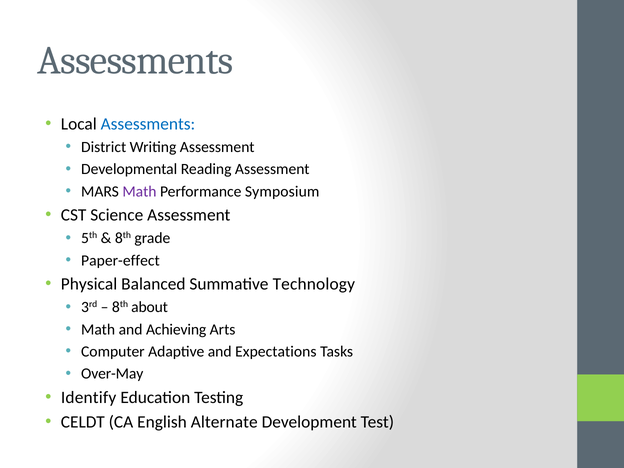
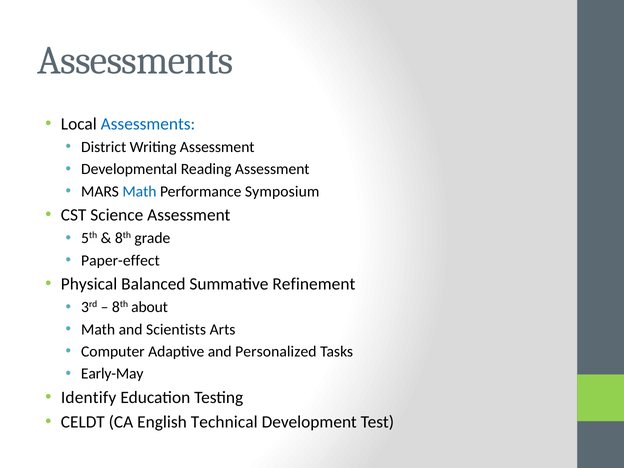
Math at (139, 191) colour: purple -> blue
Technology: Technology -> Refinement
Achieving: Achieving -> Scientists
Expectations: Expectations -> Personalized
Over-May: Over-May -> Early-May
Alternate: Alternate -> Technical
